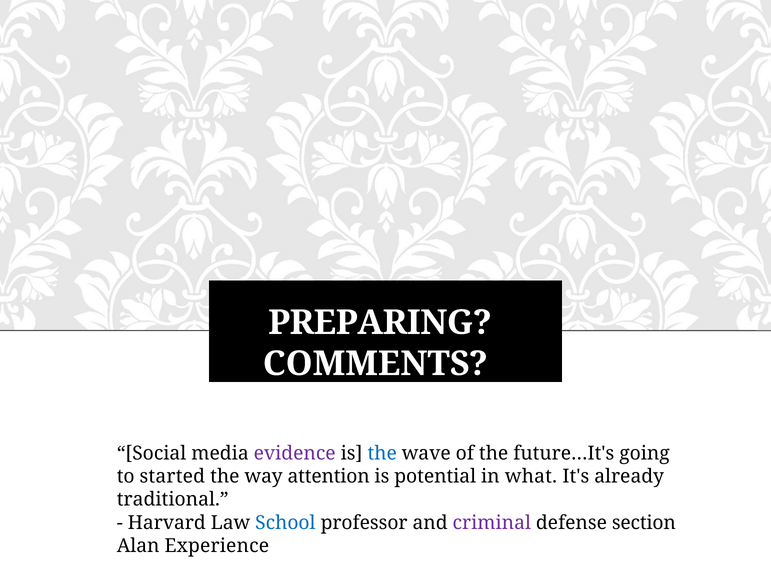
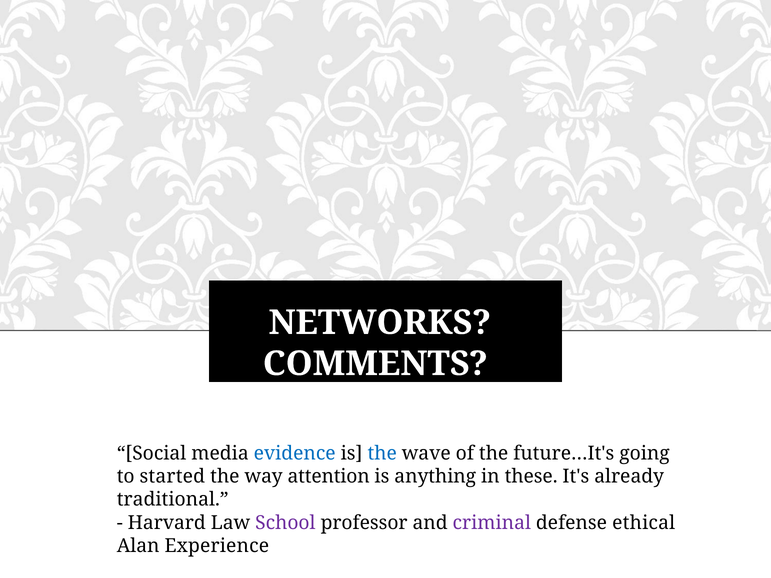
PREPARING: PREPARING -> NETWORKS
evidence colour: purple -> blue
potential: potential -> anything
what: what -> these
School colour: blue -> purple
section: section -> ethical
